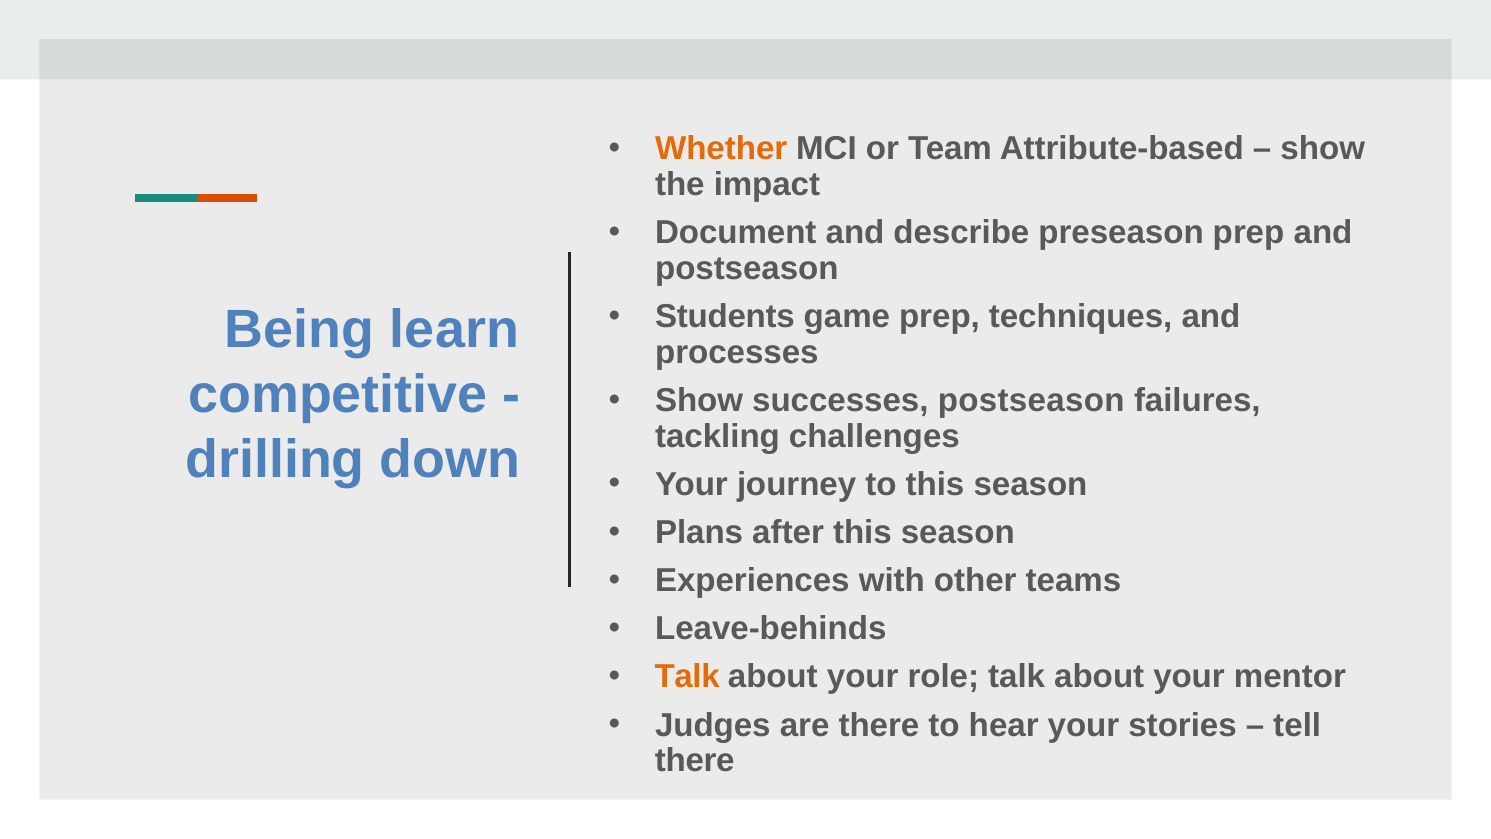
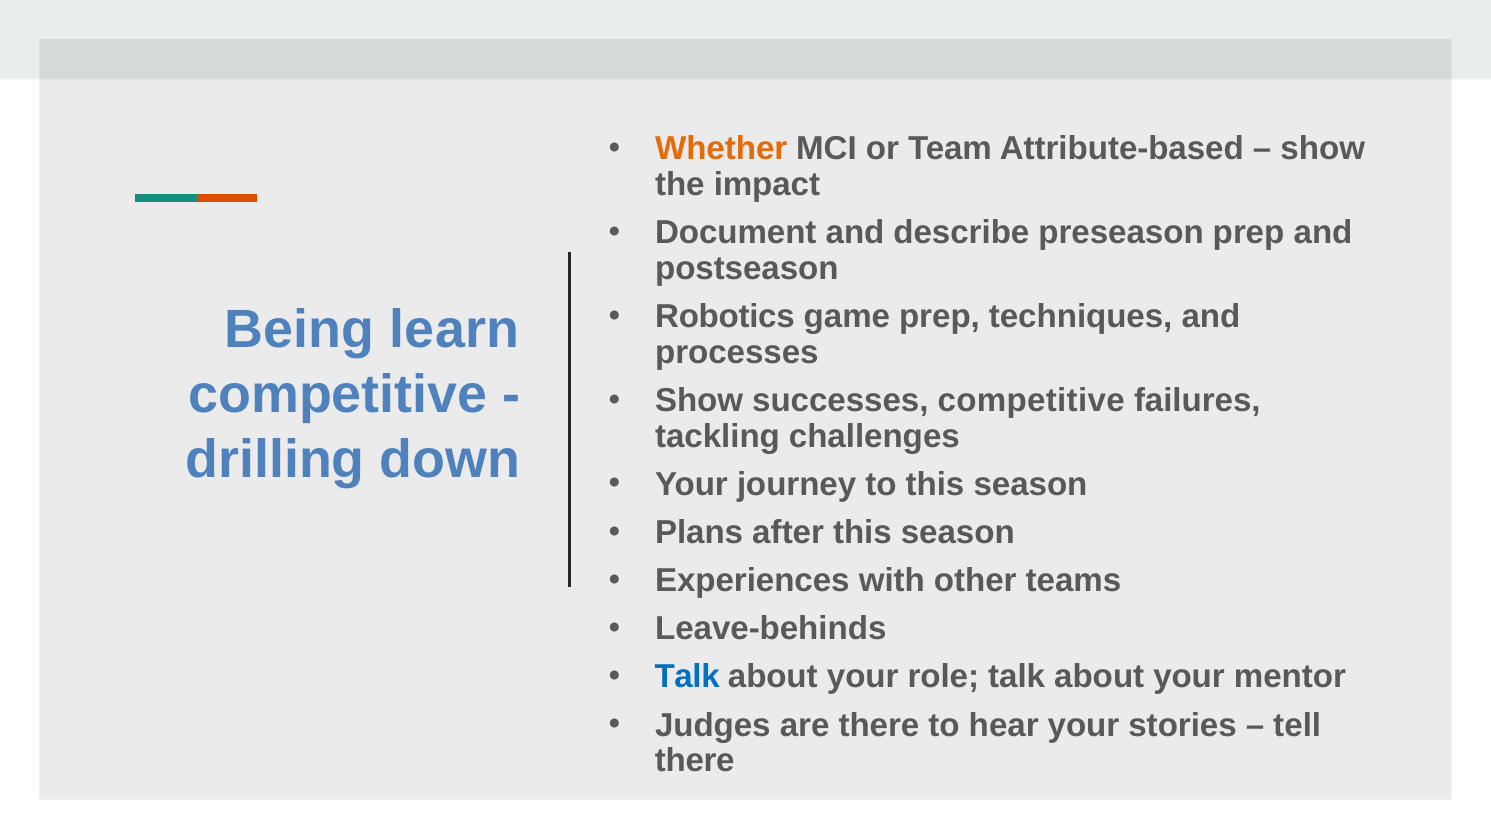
Students: Students -> Robotics
successes postseason: postseason -> competitive
Talk at (687, 677) colour: orange -> blue
